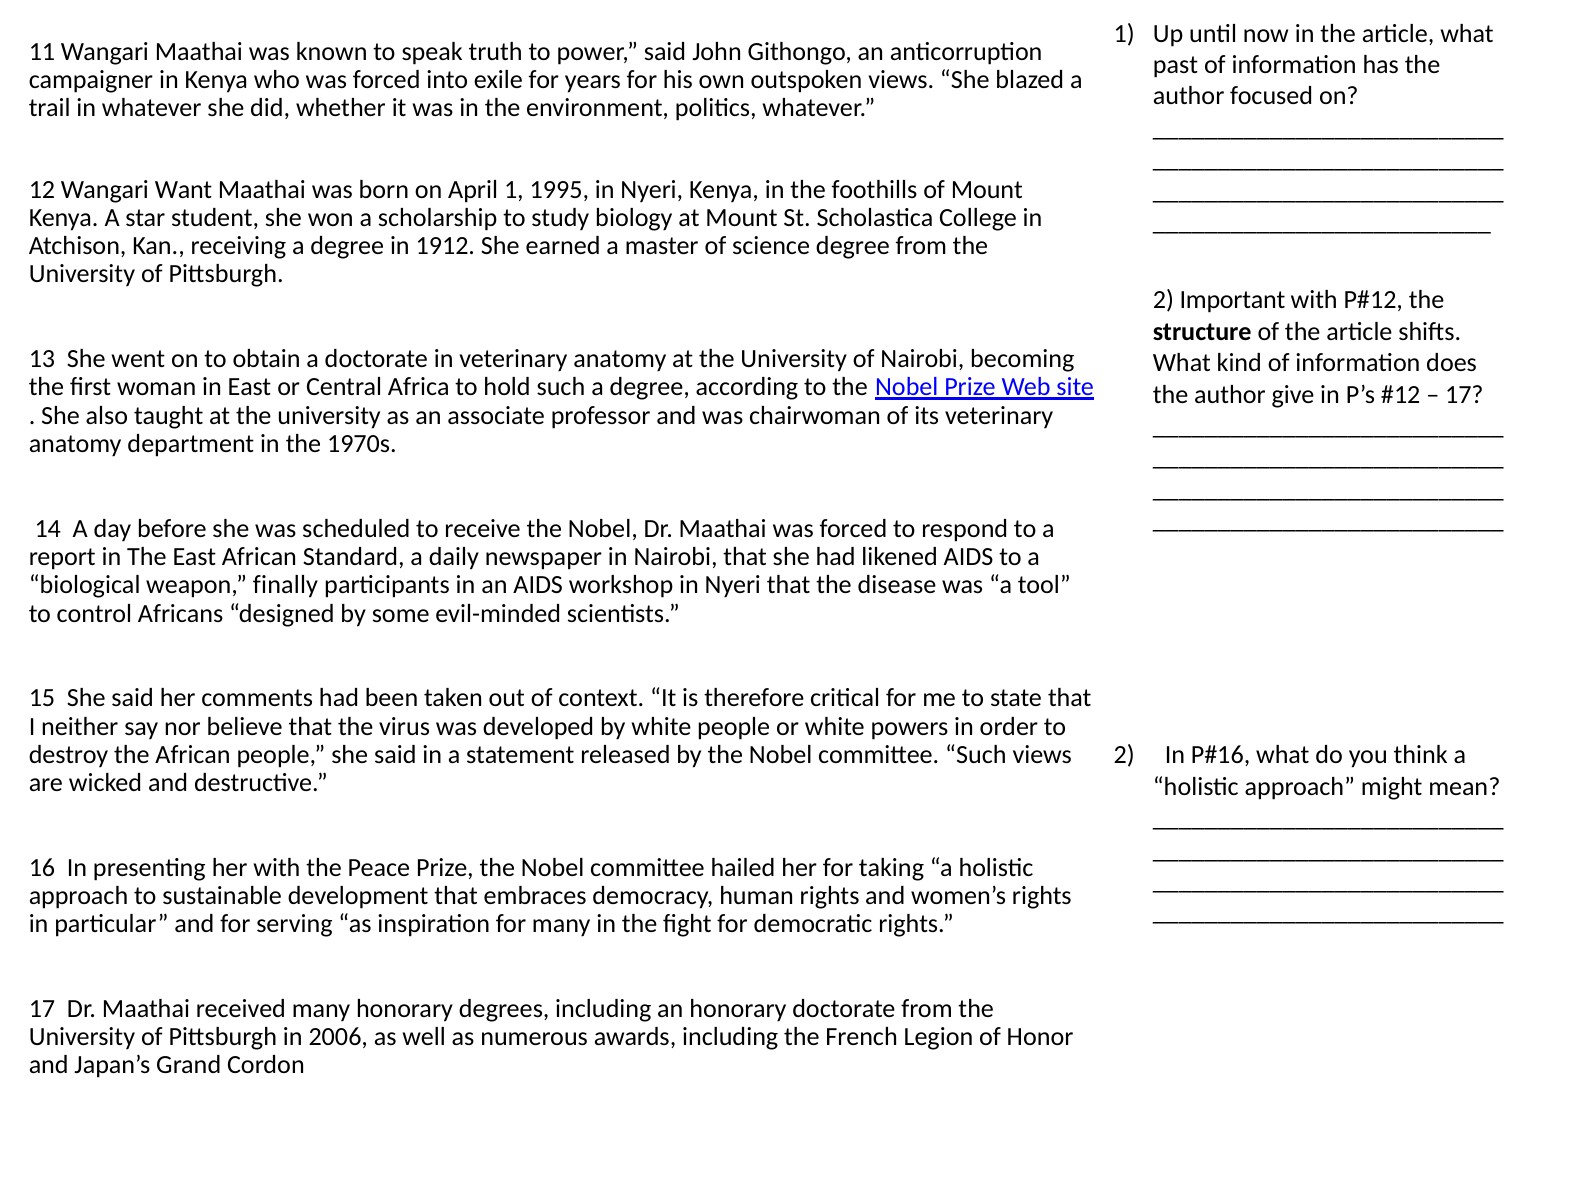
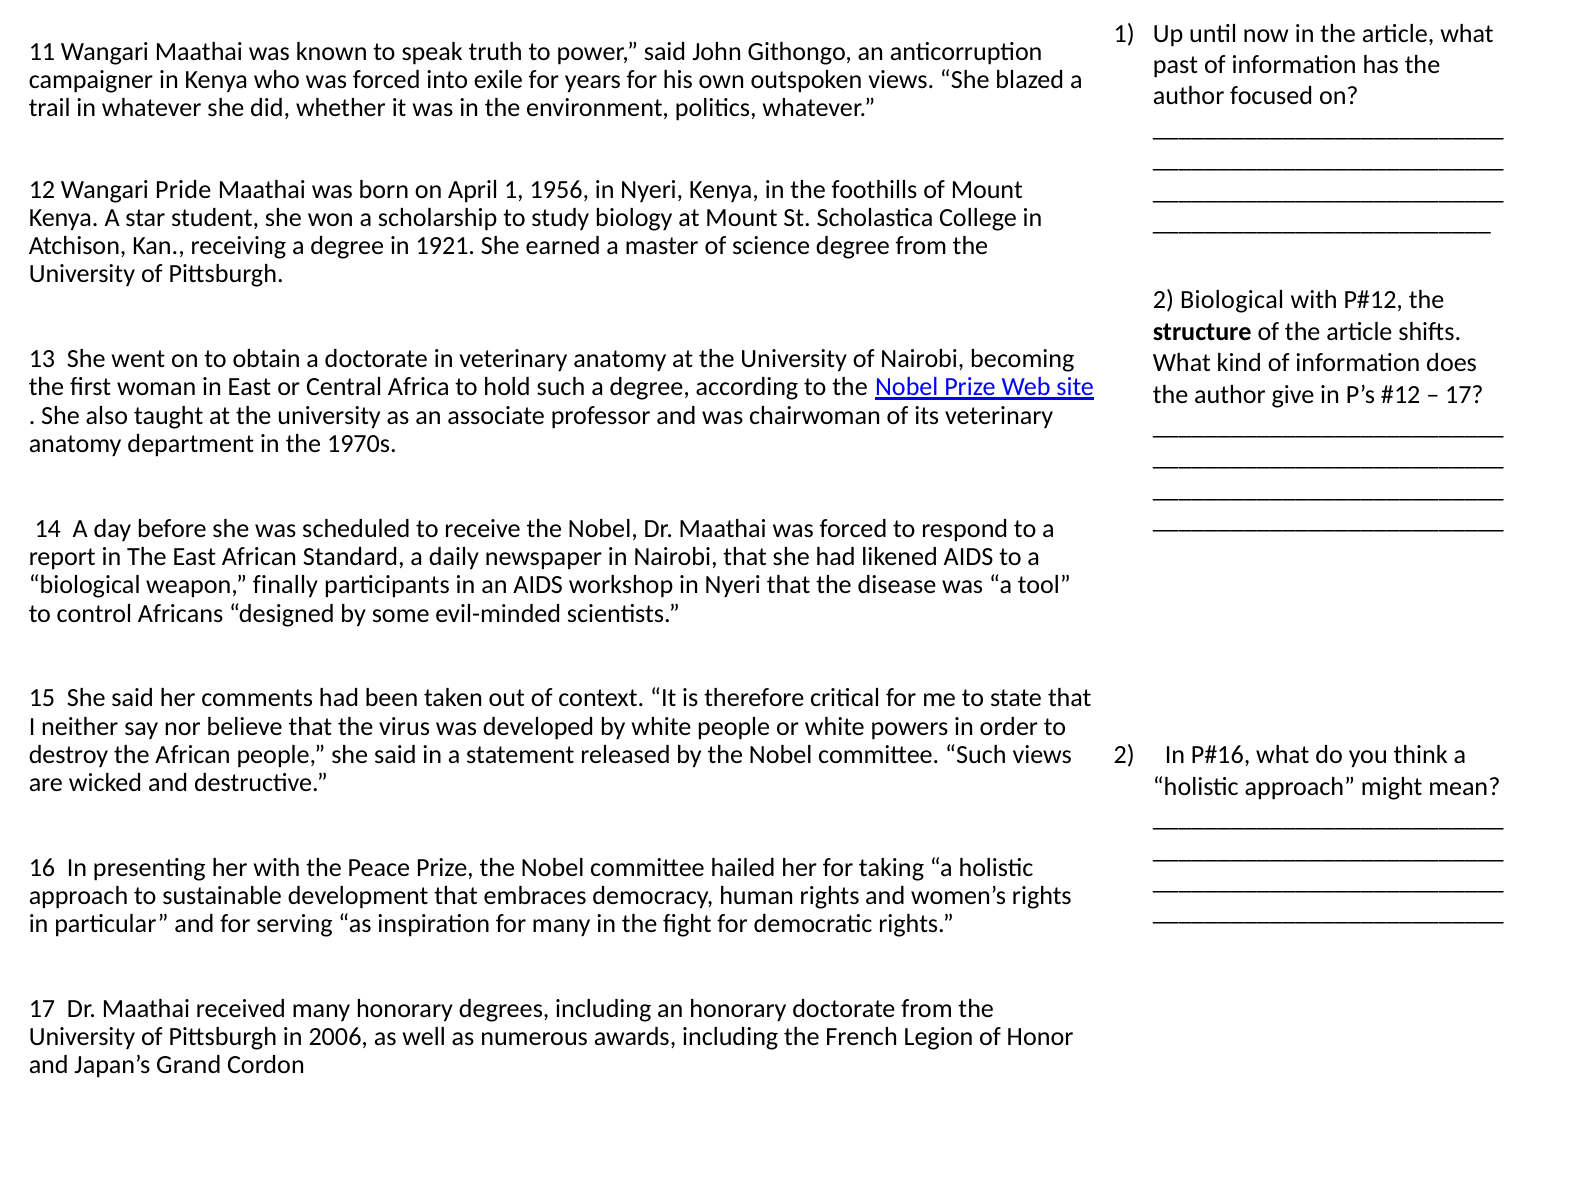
Want: Want -> Pride
1995: 1995 -> 1956
1912: 1912 -> 1921
2 Important: Important -> Biological
